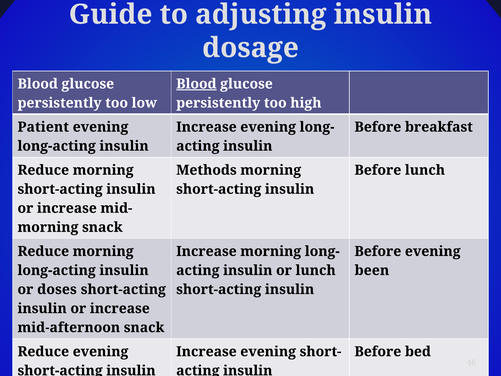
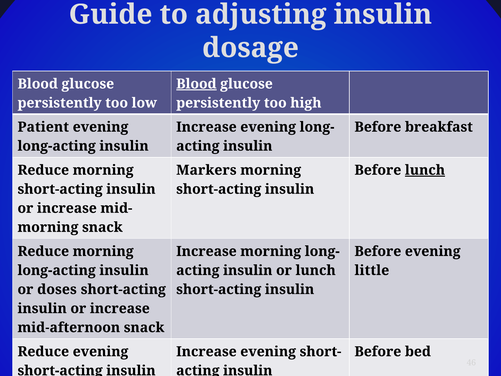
Methods: Methods -> Markers
lunch at (425, 170) underline: none -> present
been: been -> little
